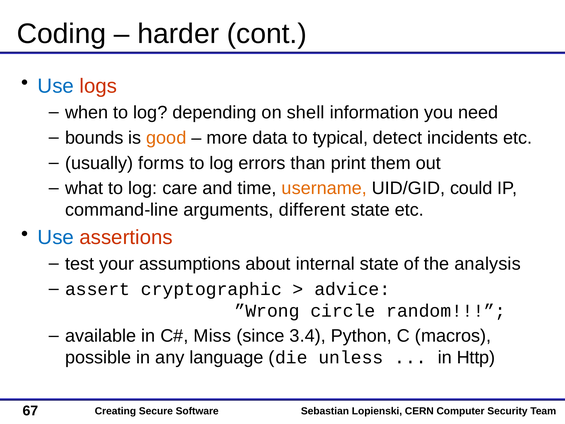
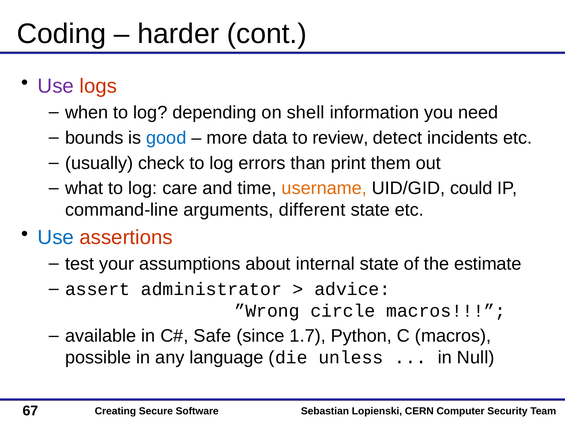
Use at (56, 86) colour: blue -> purple
good colour: orange -> blue
typical: typical -> review
forms: forms -> check
analysis: analysis -> estimate
cryptographic: cryptographic -> administrator
circle random: random -> macros
Miss: Miss -> Safe
3.4: 3.4 -> 1.7
Http: Http -> Null
